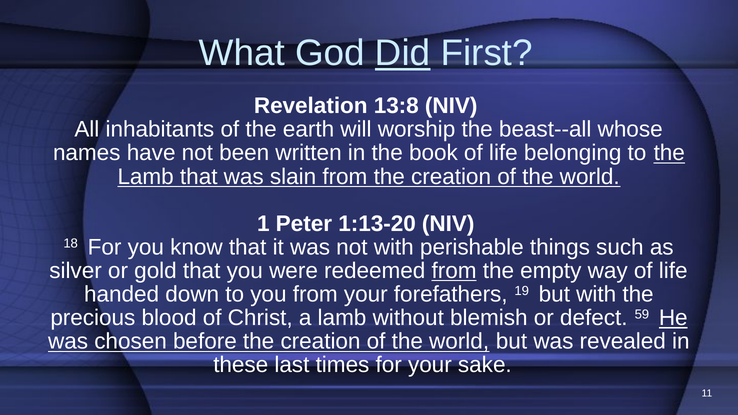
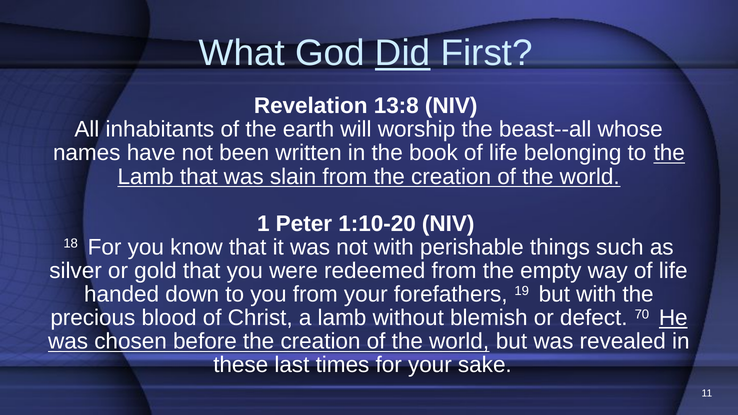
1:13-20: 1:13-20 -> 1:10-20
from at (454, 271) underline: present -> none
59: 59 -> 70
